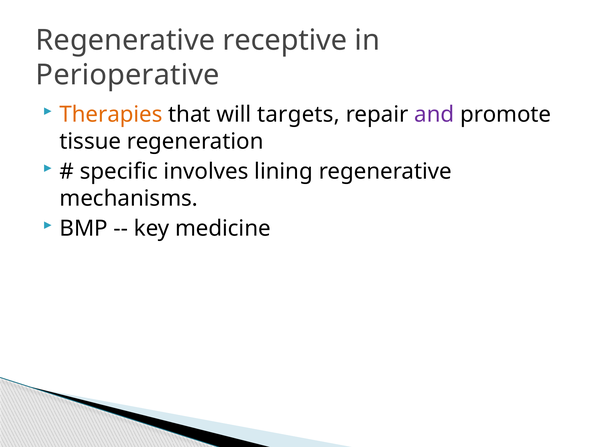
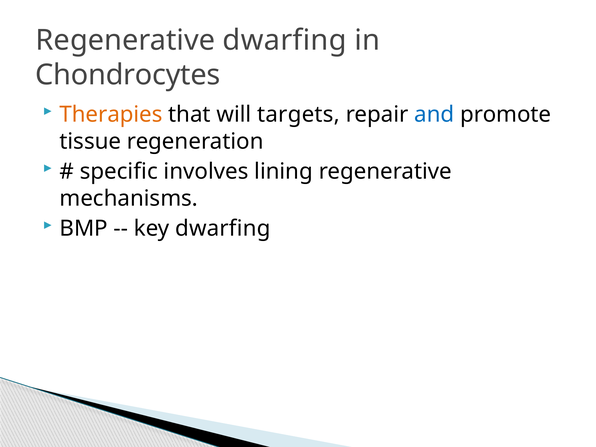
Regenerative receptive: receptive -> dwarfing
Perioperative: Perioperative -> Chondrocytes
and colour: purple -> blue
key medicine: medicine -> dwarfing
